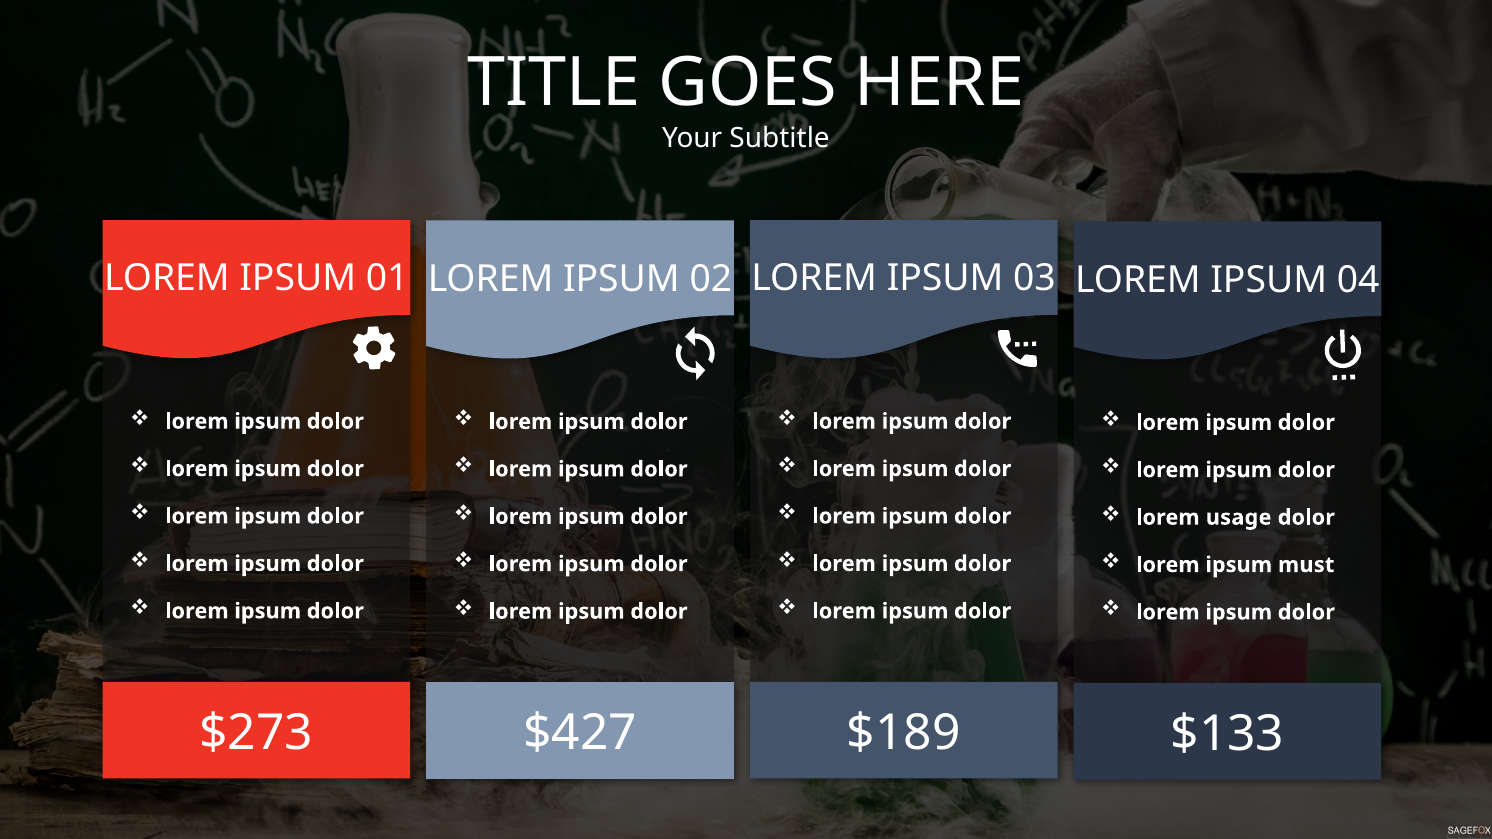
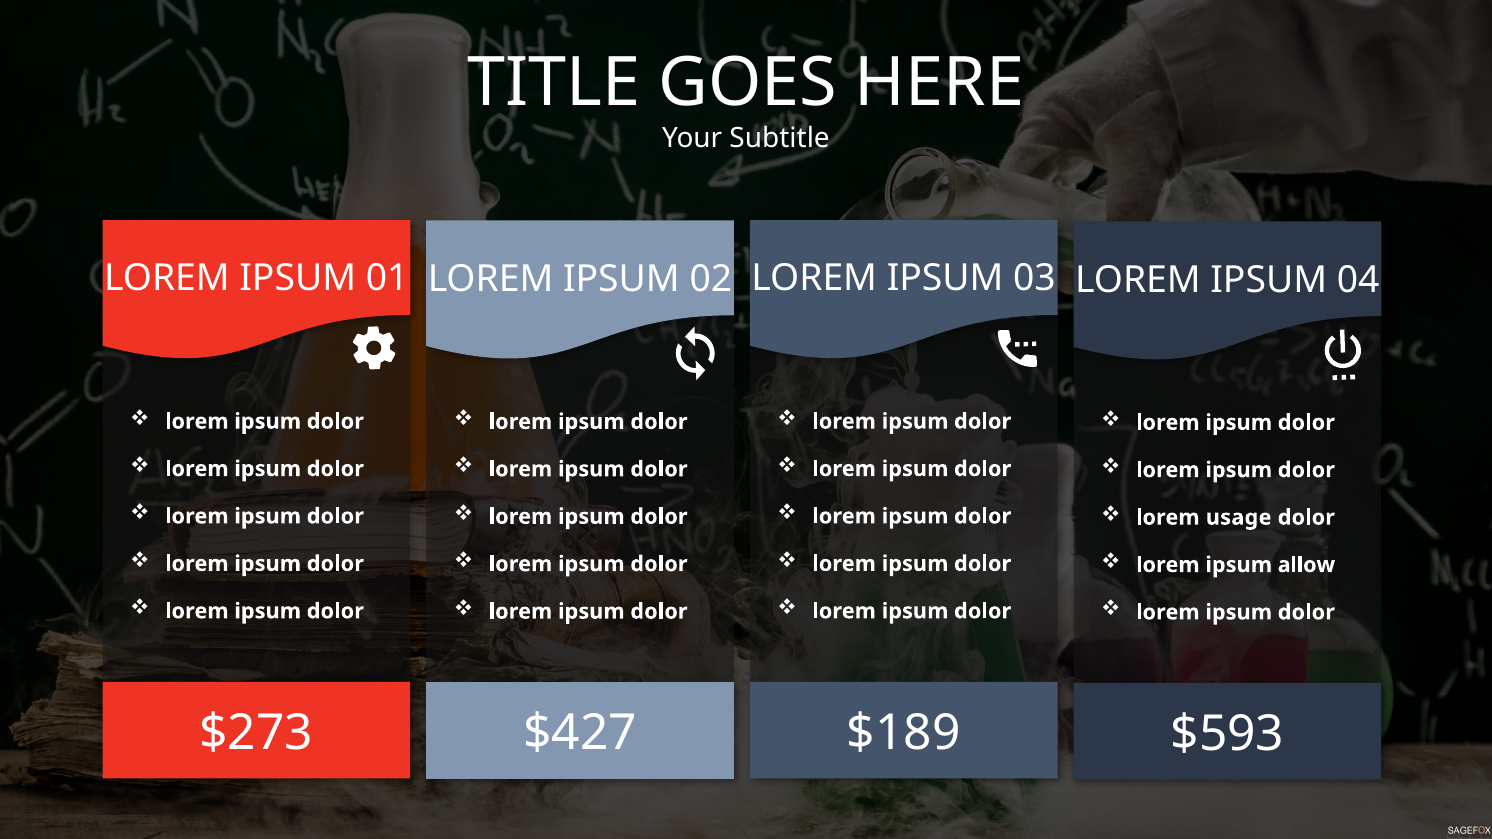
must: must -> allow
$133: $133 -> $593
